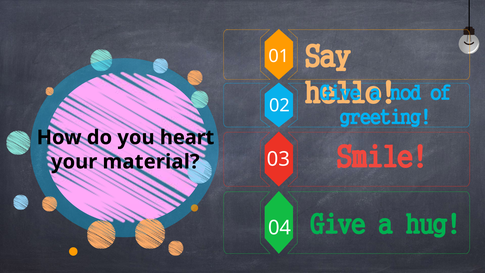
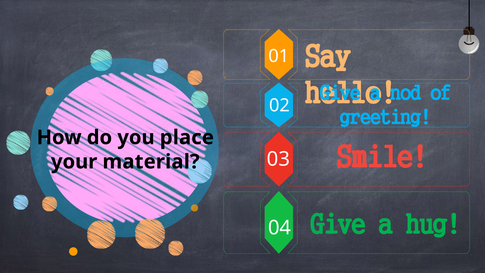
heart: heart -> place
